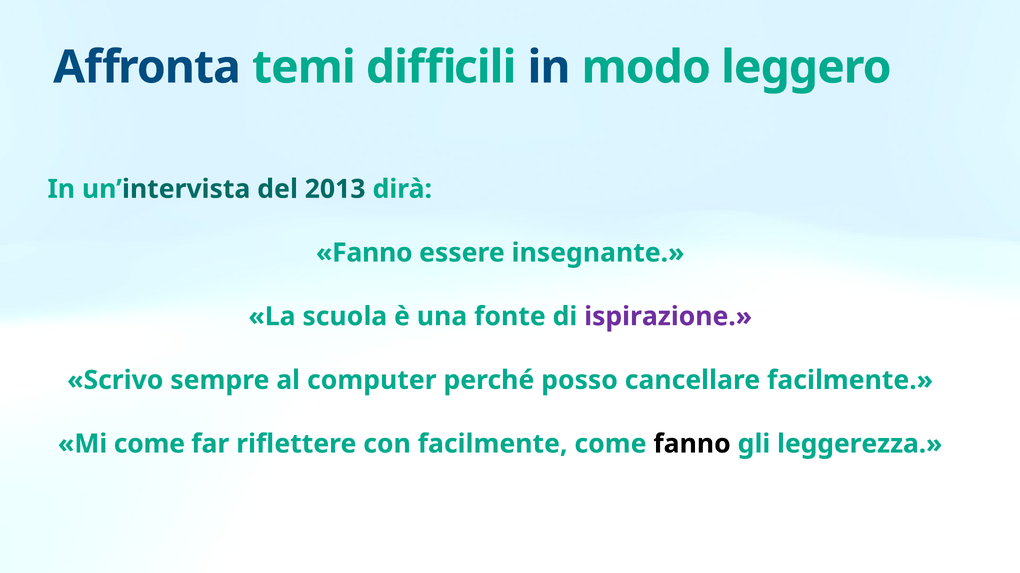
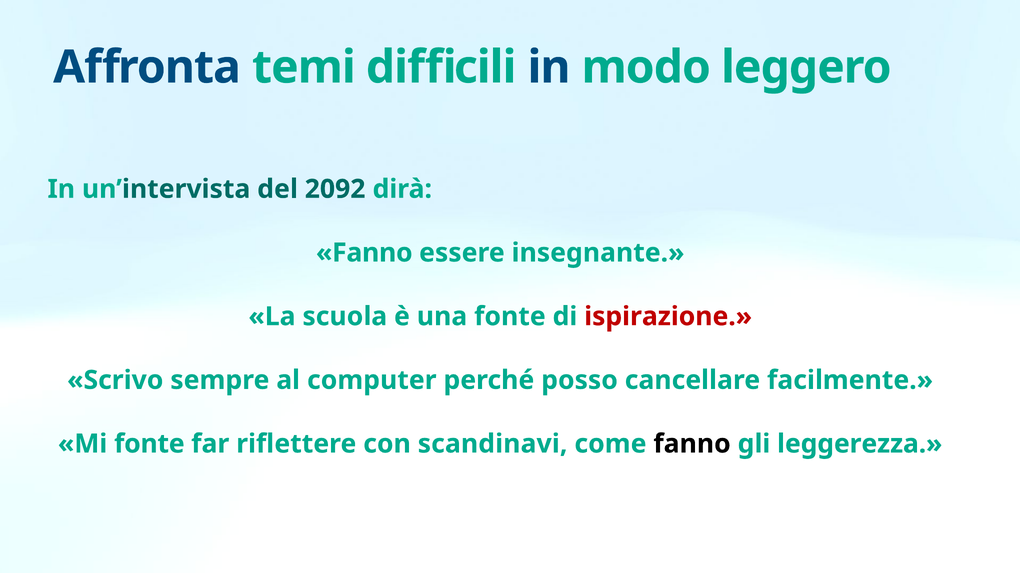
2013: 2013 -> 2092
ispirazione colour: purple -> red
Mi come: come -> fonte
con facilmente: facilmente -> scandinavi
